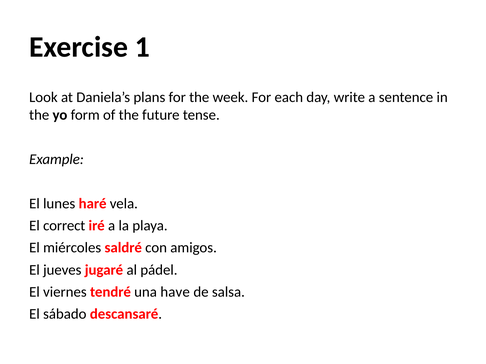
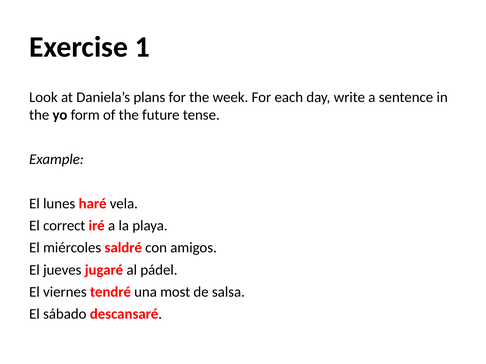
have: have -> most
